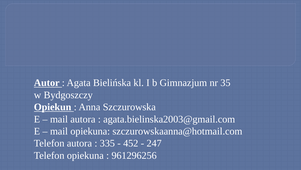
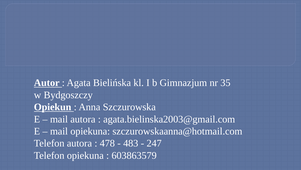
335: 335 -> 478
452: 452 -> 483
961296256: 961296256 -> 603863579
